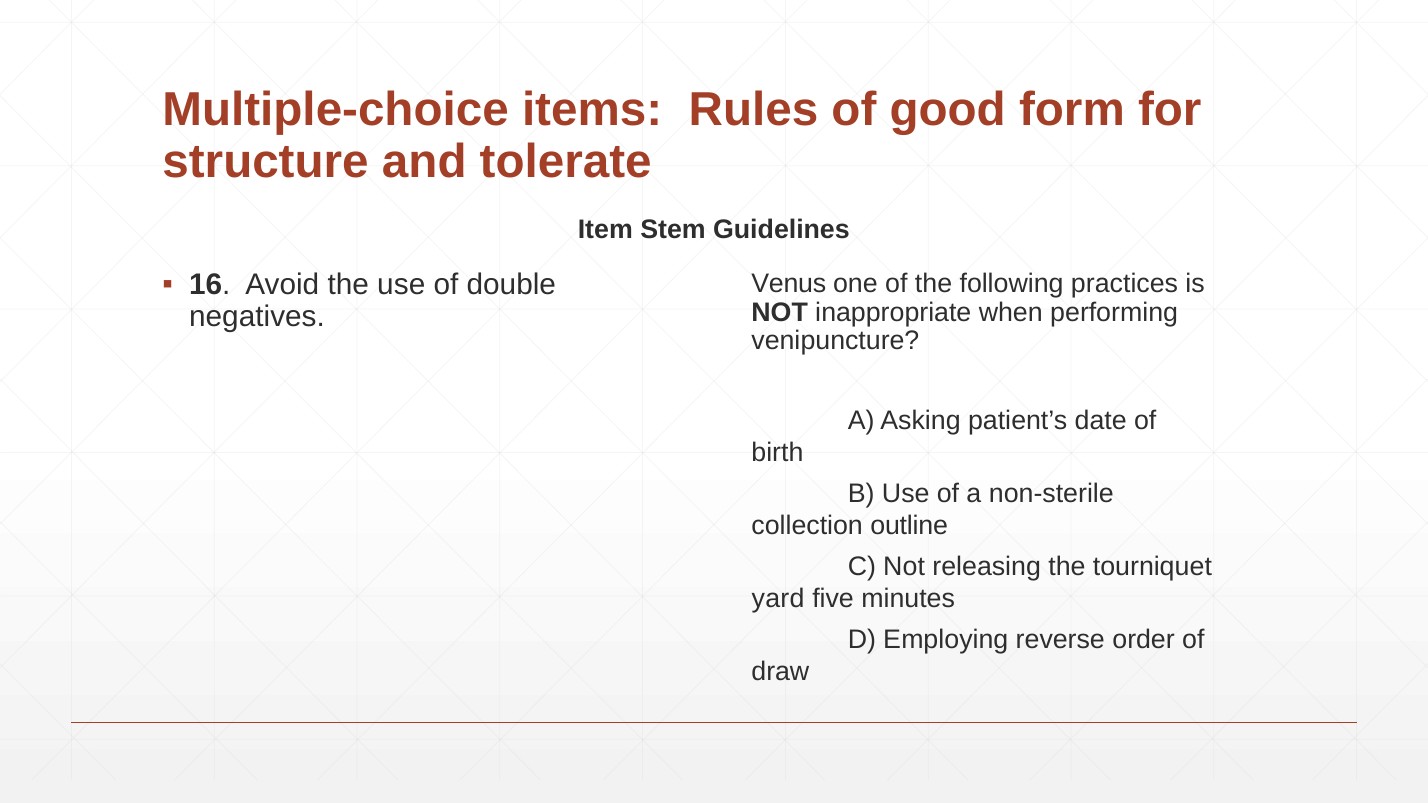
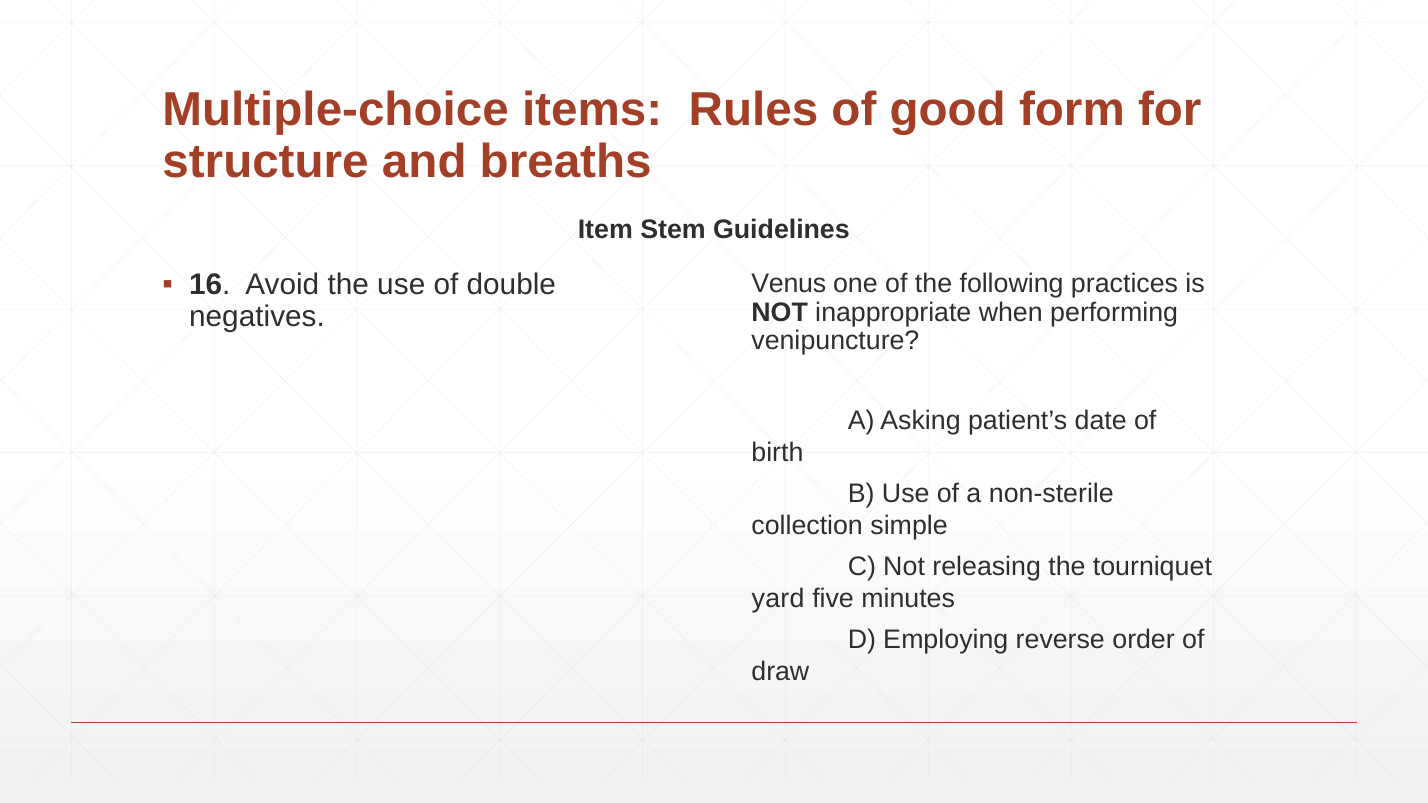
tolerate: tolerate -> breaths
outline: outline -> simple
